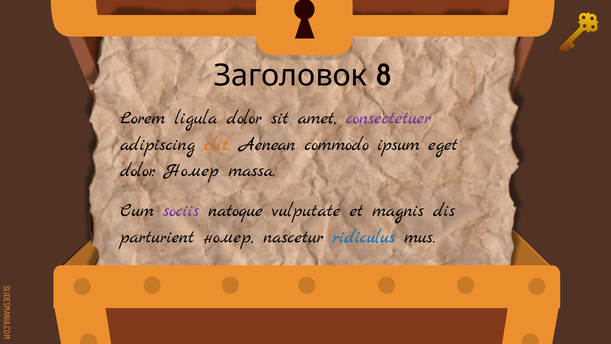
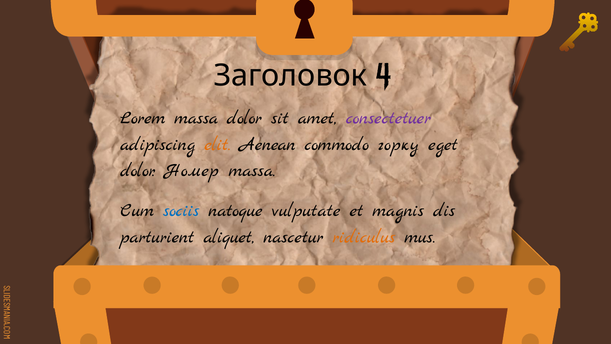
8: 8 -> 4
Lorem ligula: ligula -> massa
ipsum: ipsum -> горку
sociis colour: purple -> blue
parturient номер: номер -> aliquet
ridiculus colour: blue -> orange
